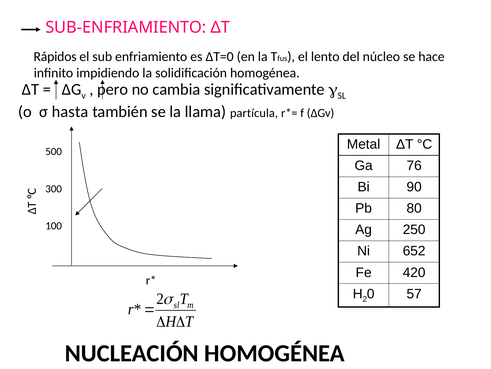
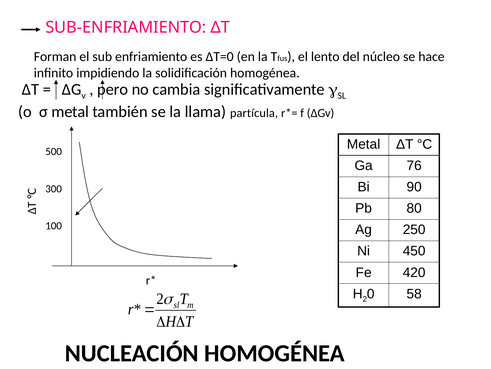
Rápidos: Rápidos -> Forman
σ hasta: hasta -> metal
652: 652 -> 450
57: 57 -> 58
